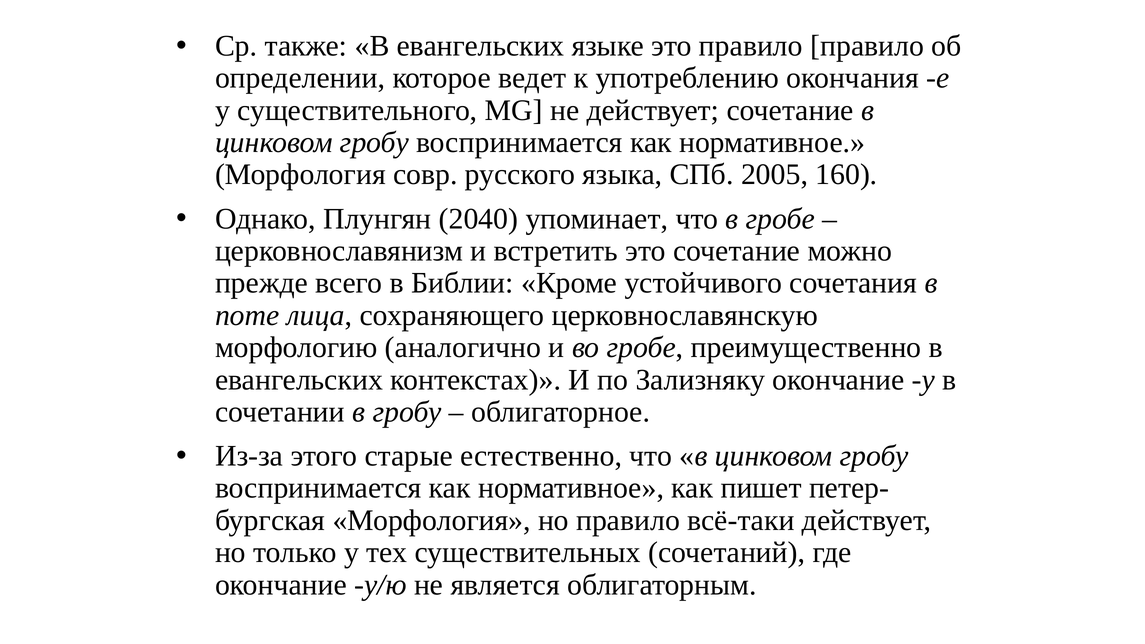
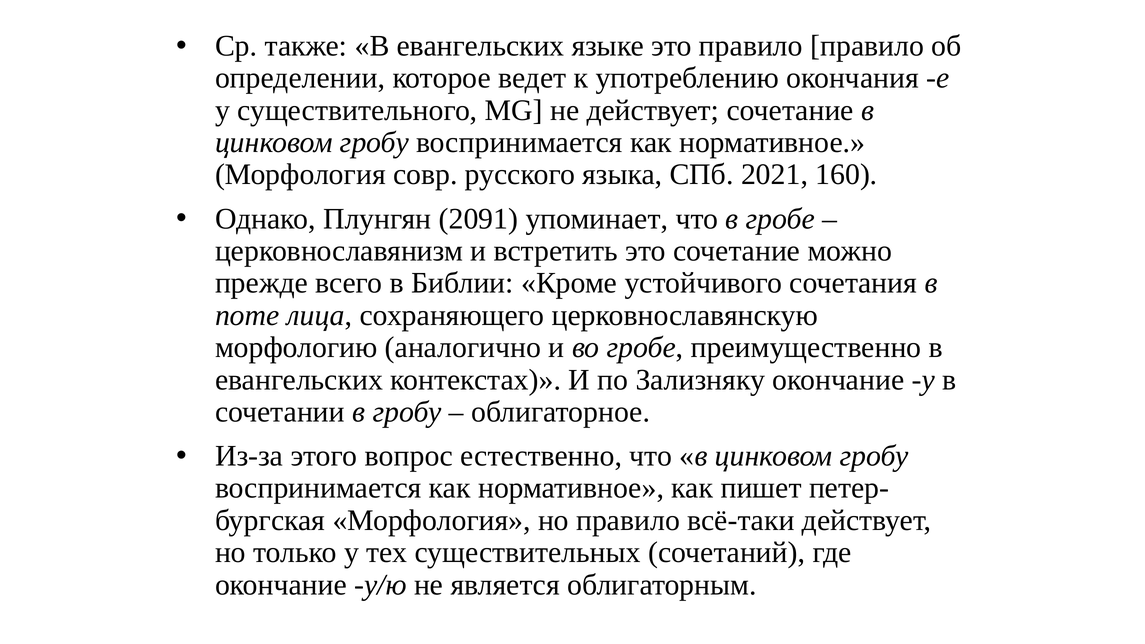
2005: 2005 -> 2021
2040: 2040 -> 2091
старые: старые -> вопрос
